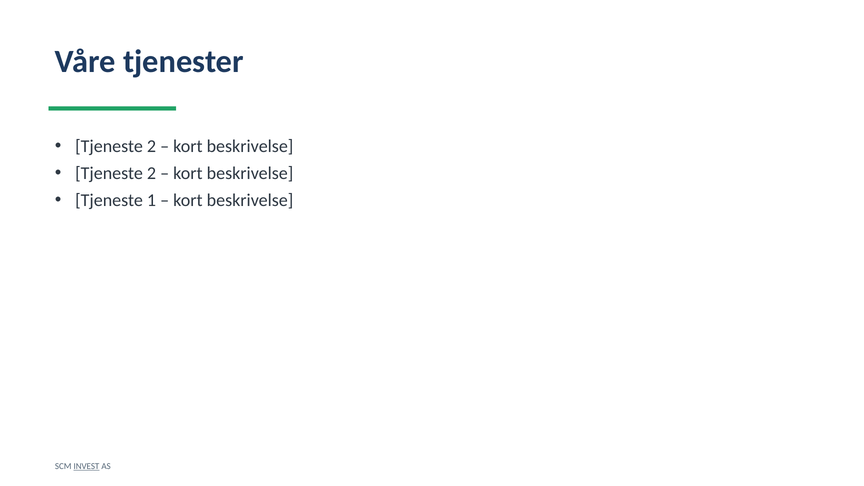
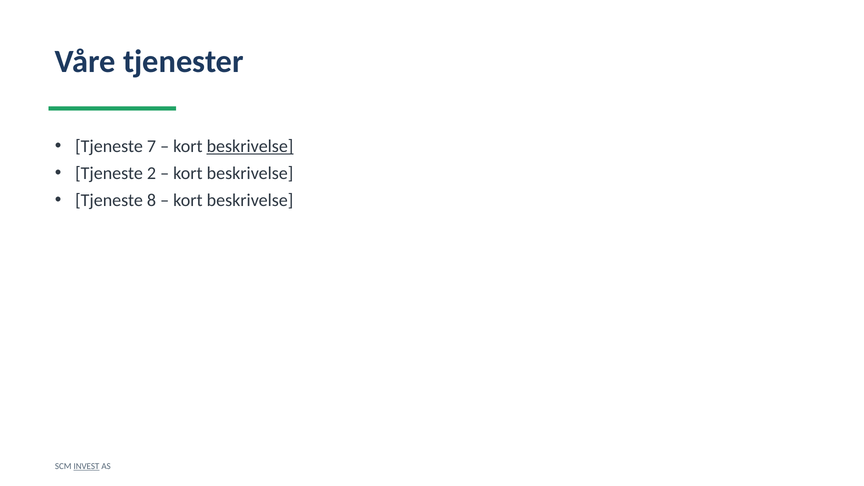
2 at (151, 146): 2 -> 7
beskrivelse at (250, 146) underline: none -> present
1: 1 -> 8
